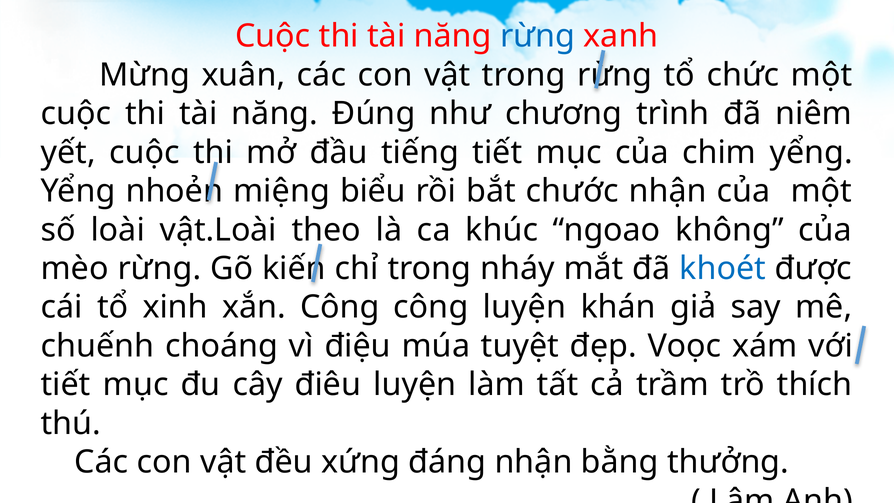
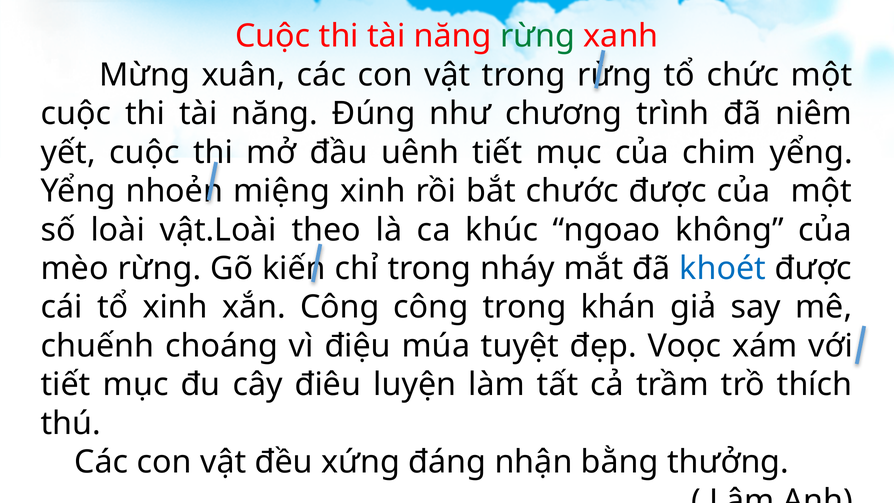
rừng at (537, 36) colour: blue -> green
tiếng: tiếng -> uênh
miệng biểu: biểu -> xinh
chước nhận: nhận -> được
công luyện: luyện -> trong
